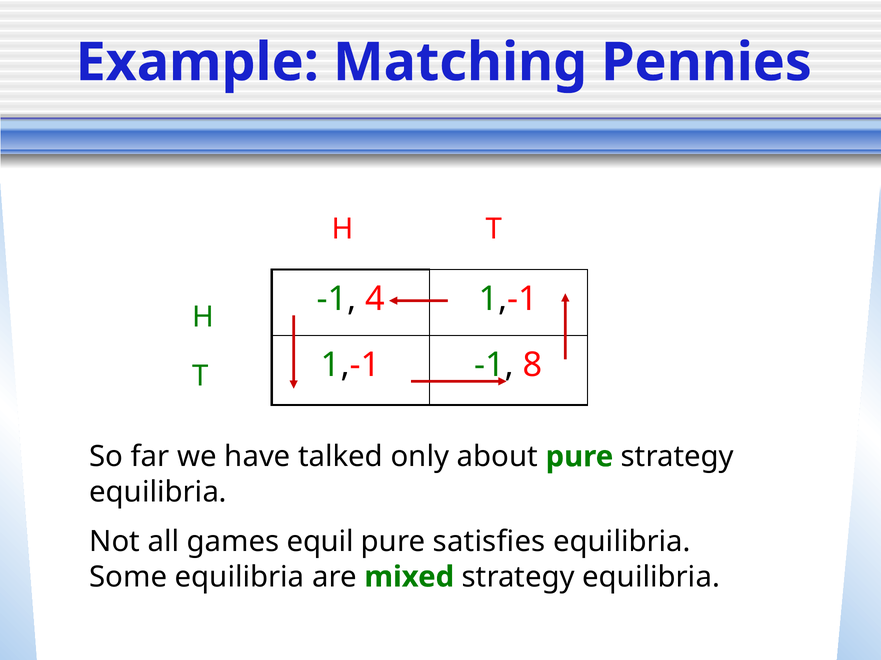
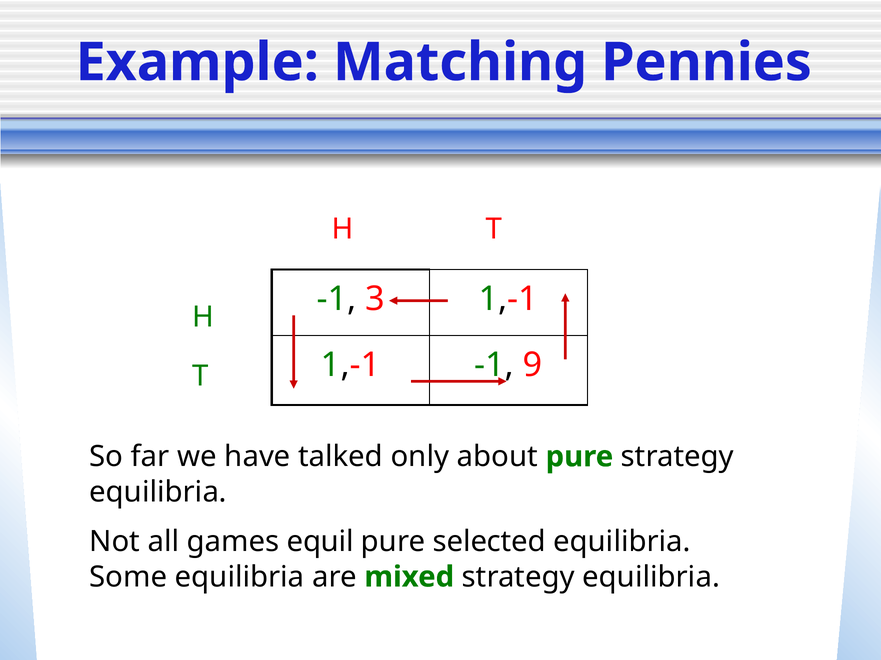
4: 4 -> 3
8: 8 -> 9
satisfies: satisfies -> selected
